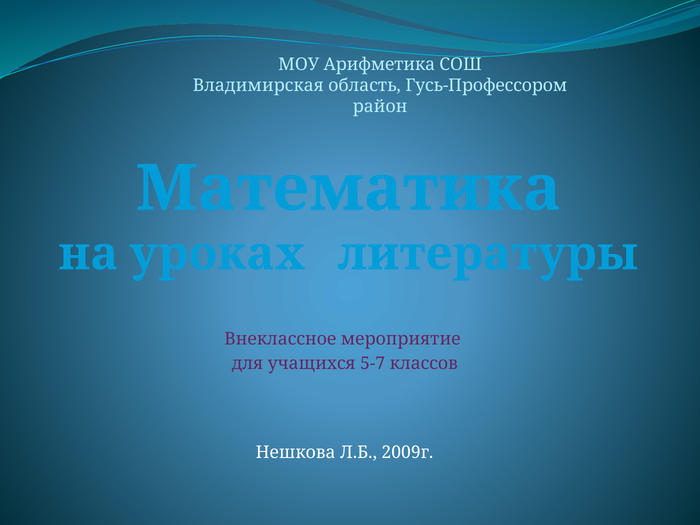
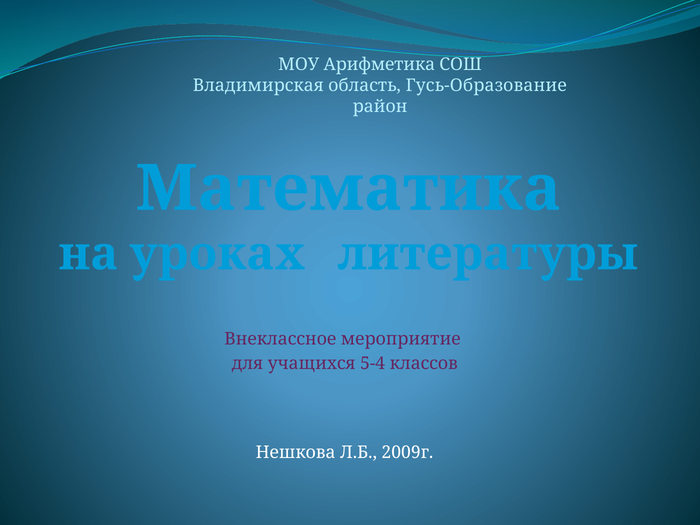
Гусь-Профессором: Гусь-Профессором -> Гусь-Образование
5-7: 5-7 -> 5-4
